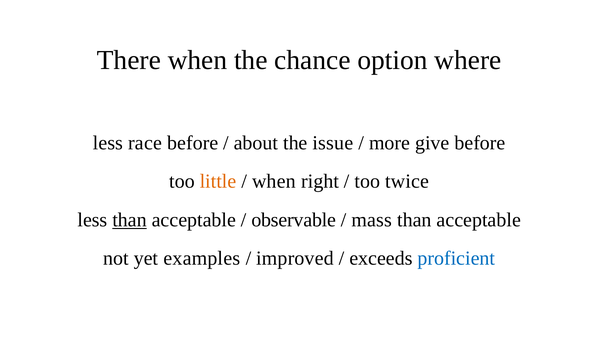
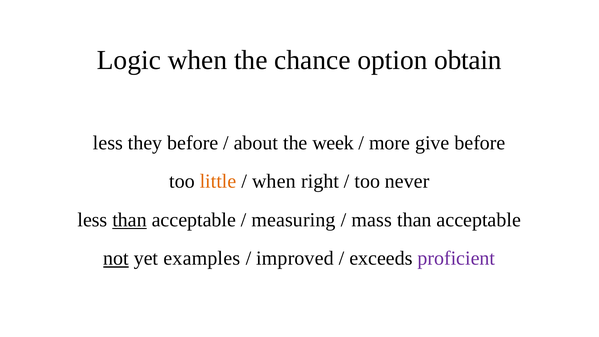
There: There -> Logic
where: where -> obtain
race: race -> they
issue: issue -> week
twice: twice -> never
observable: observable -> measuring
not underline: none -> present
proficient colour: blue -> purple
